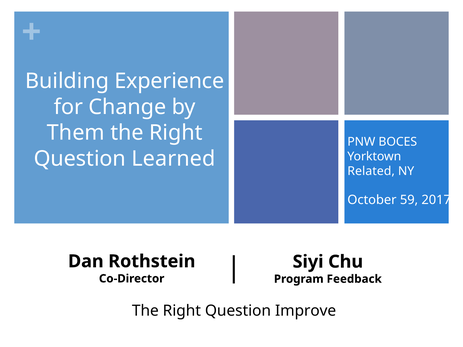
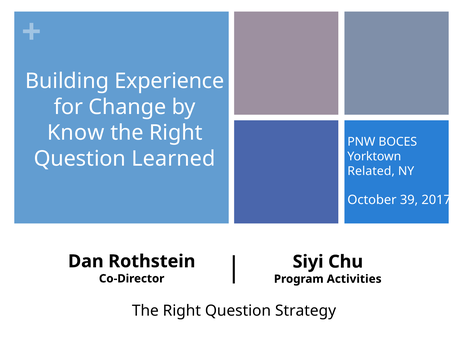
Them: Them -> Know
59: 59 -> 39
Feedback: Feedback -> Activities
Improve: Improve -> Strategy
